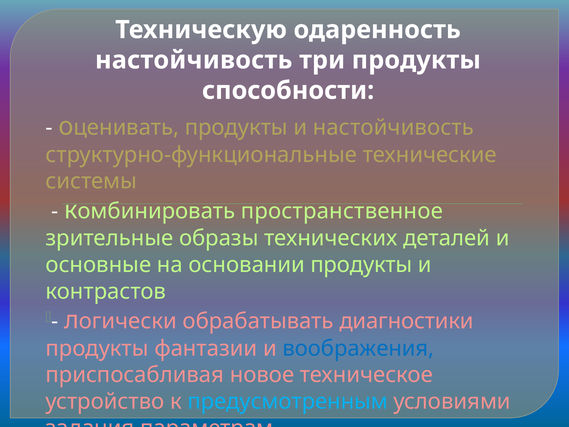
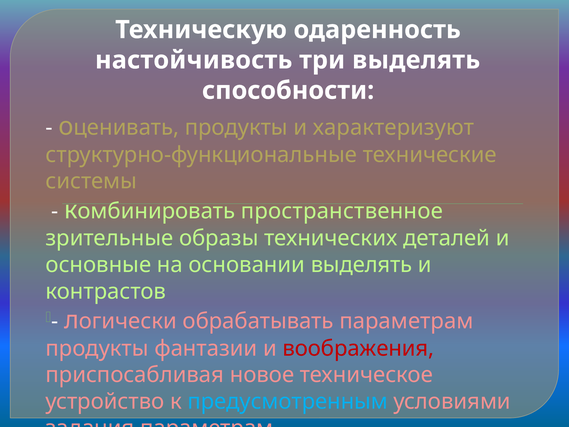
три продукты: продукты -> выделять
и настойчивость: настойчивость -> характеризуют
основании продукты: продукты -> выделять
обрабатывать диагностики: диагностики -> параметрам
воображения colour: blue -> red
